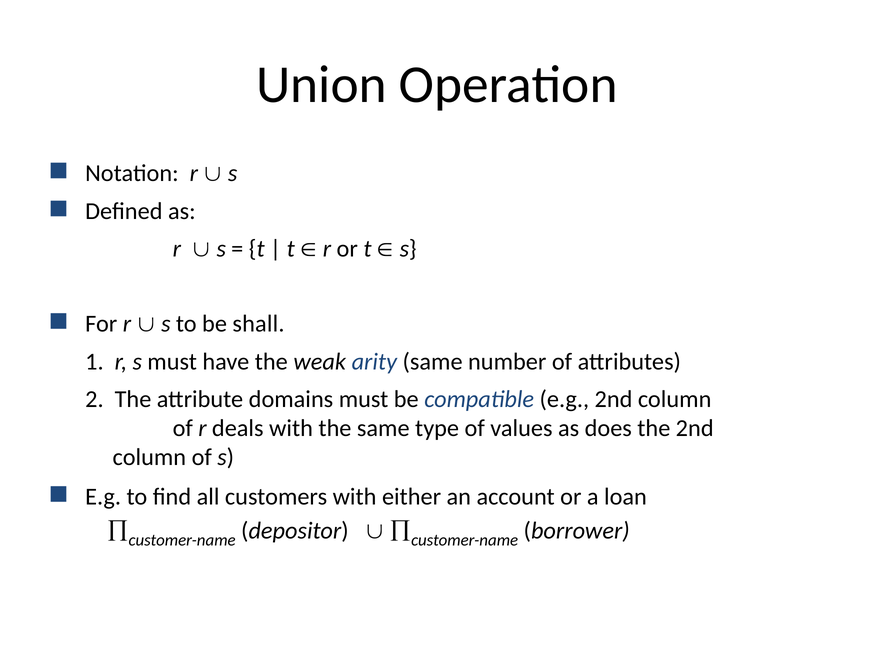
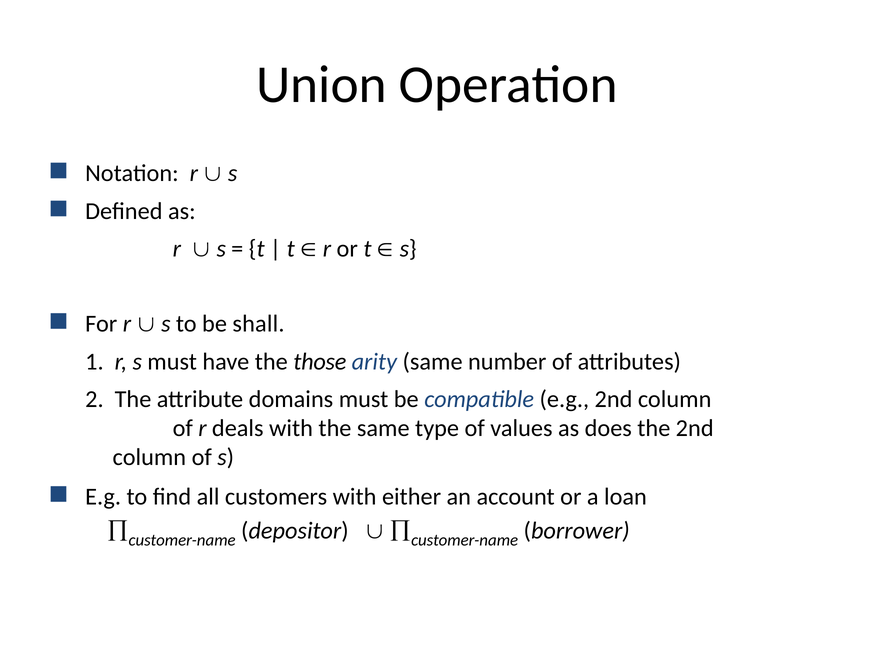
weak: weak -> those
